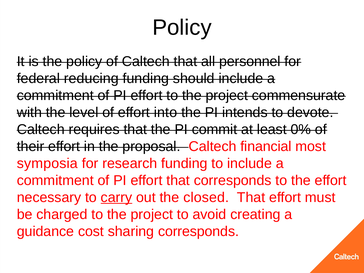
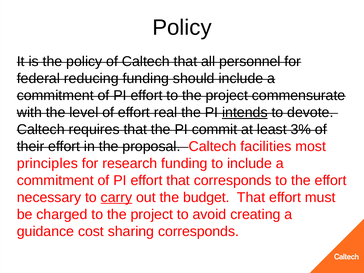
into: into -> real
intends underline: none -> present
0%: 0% -> 3%
financial: financial -> facilities
symposia: symposia -> principles
closed: closed -> budget
